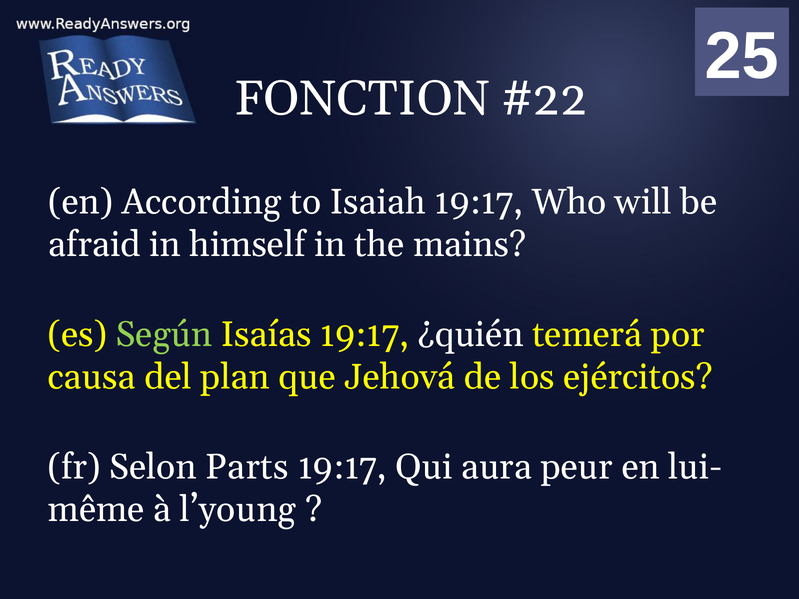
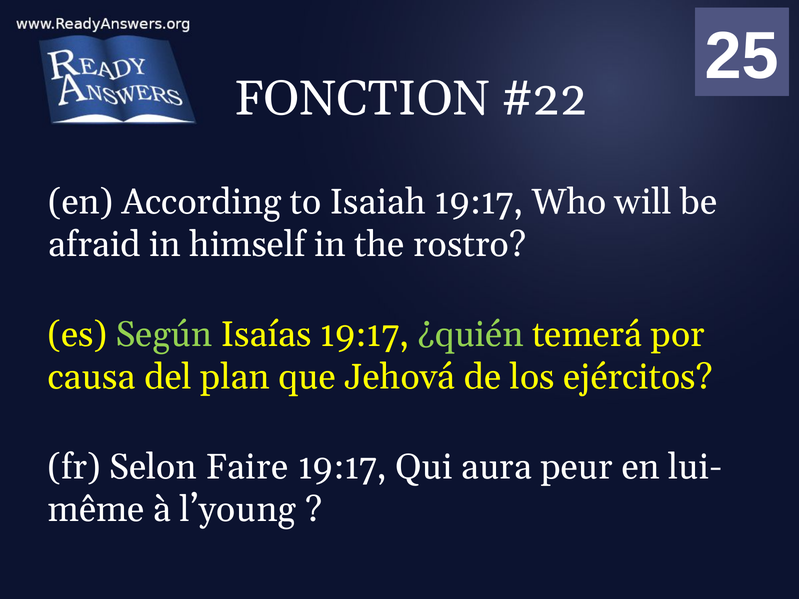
mains: mains -> rostro
¿quién colour: white -> light green
Parts: Parts -> Faire
